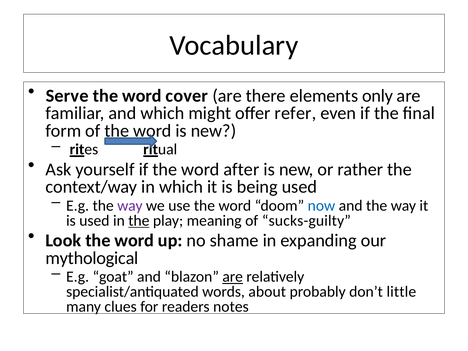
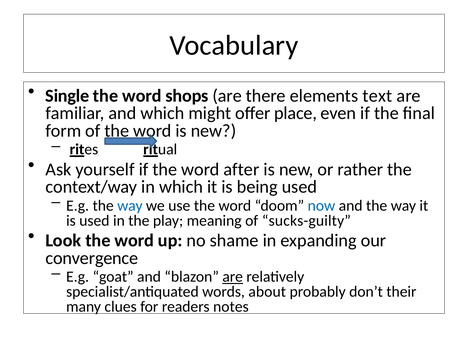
Serve: Serve -> Single
cover: cover -> shops
only: only -> text
refer: refer -> place
way at (130, 206) colour: purple -> blue
the at (139, 221) underline: present -> none
mythological: mythological -> convergence
little: little -> their
